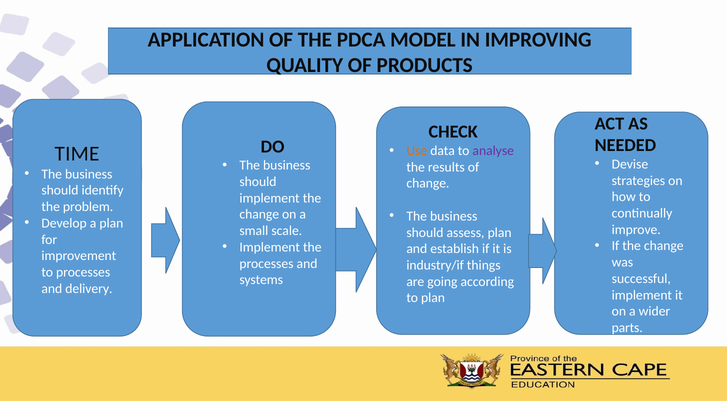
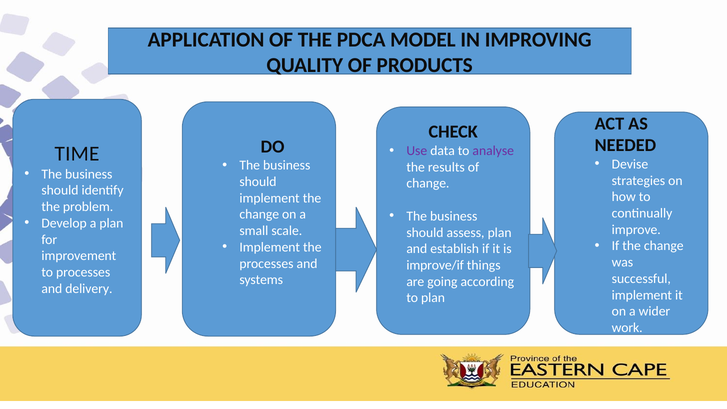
Use colour: orange -> purple
industry/if: industry/if -> improve/if
parts: parts -> work
